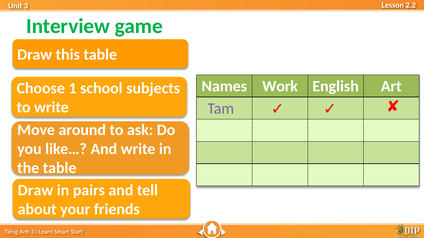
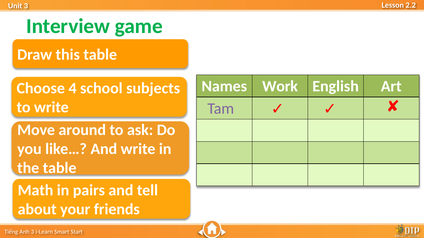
1: 1 -> 4
Draw at (35, 191): Draw -> Math
